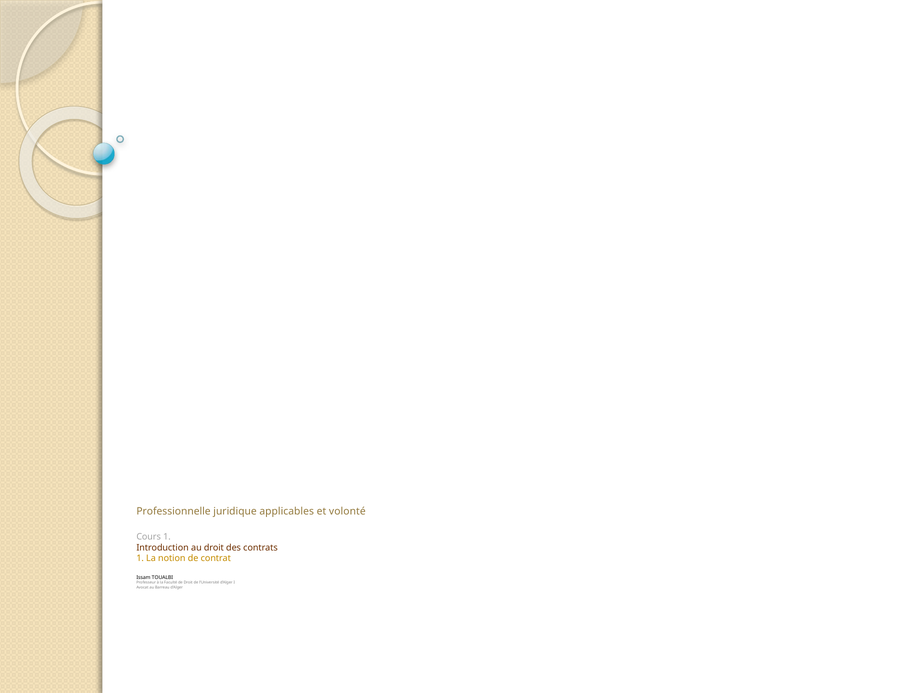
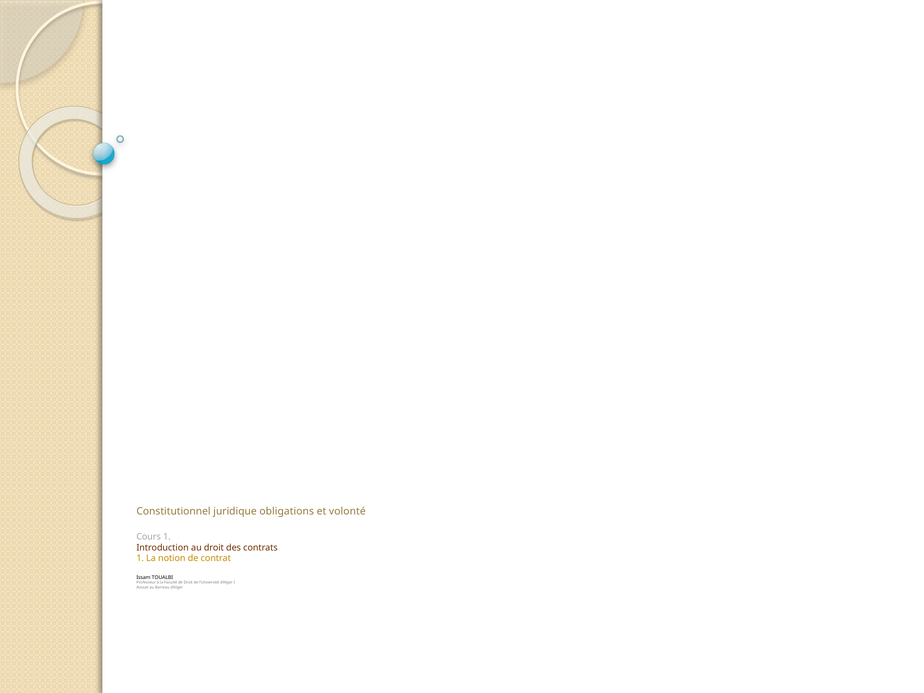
Professionnelle: Professionnelle -> Constitutionnel
applicables: applicables -> obligations
